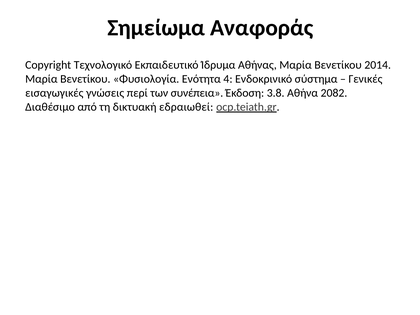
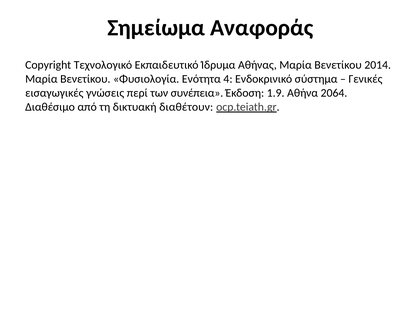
3.8: 3.8 -> 1.9
2082: 2082 -> 2064
εδραιωθεί: εδραιωθεί -> διαθέτουν
